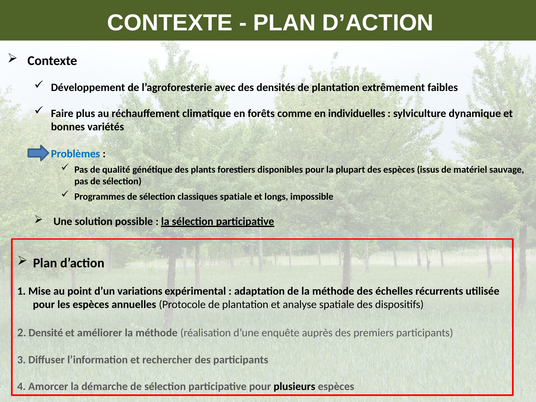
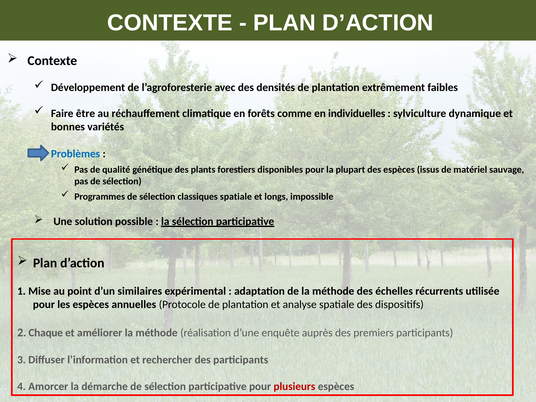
plus: plus -> être
variations: variations -> similaires
Densité: Densité -> Chaque
plusieurs colour: black -> red
